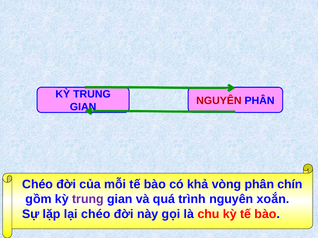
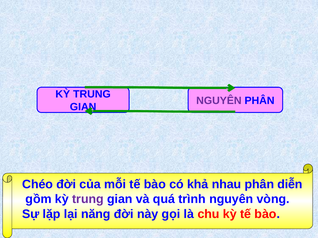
NGUYÊN at (219, 101) colour: red -> purple
vòng: vòng -> nhau
chín: chín -> diễn
xoắn: xoắn -> vòng
lại chéo: chéo -> năng
